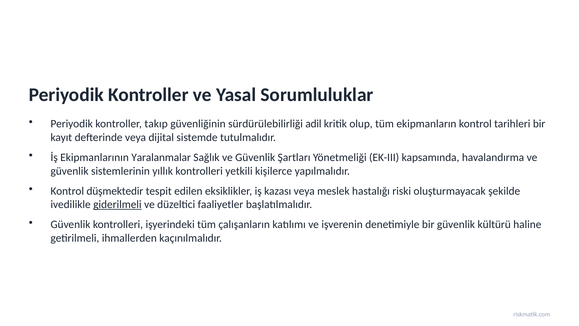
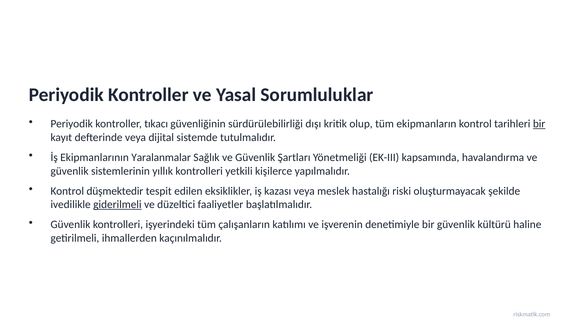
takıp: takıp -> tıkacı
adil: adil -> dışı
bir at (539, 124) underline: none -> present
